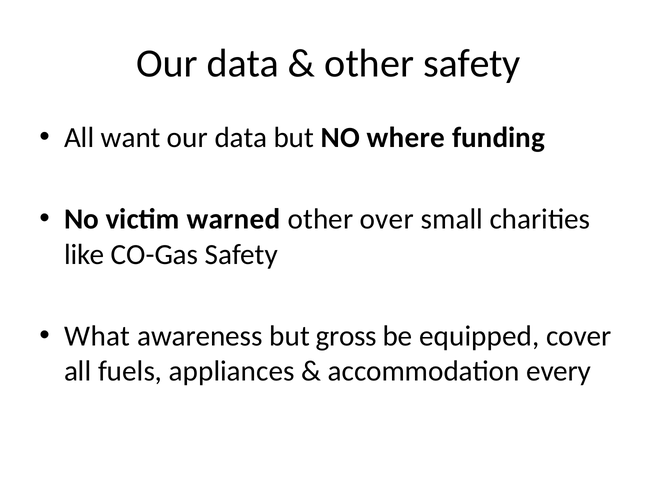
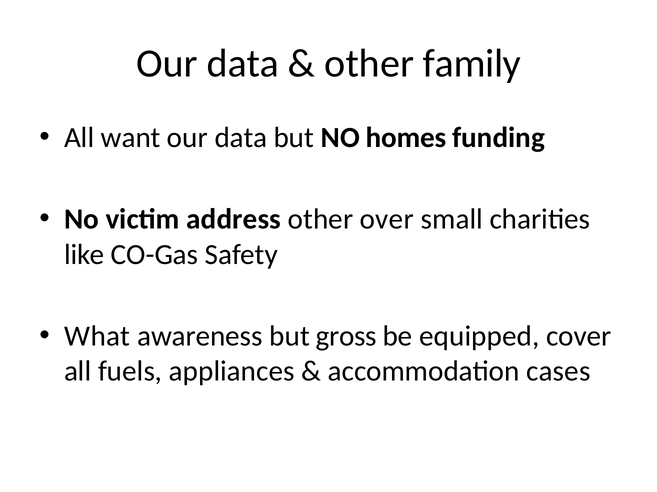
other safety: safety -> family
where: where -> homes
warned: warned -> address
every: every -> cases
